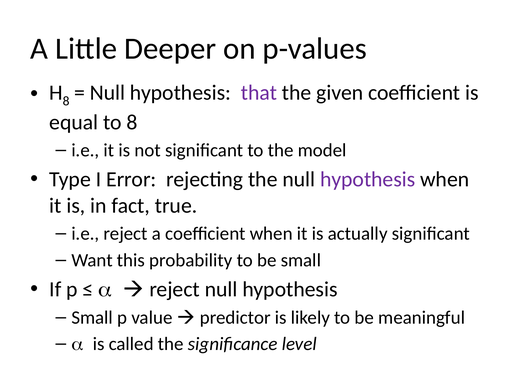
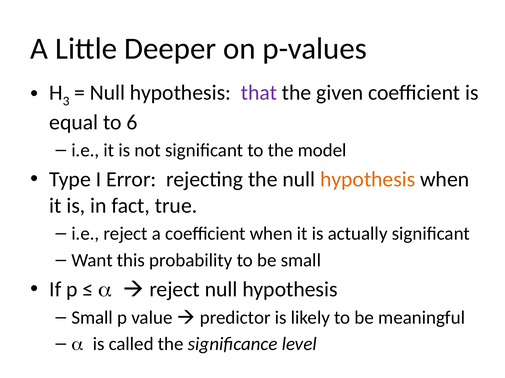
8 at (66, 101): 8 -> 3
to 8: 8 -> 6
hypothesis at (368, 180) colour: purple -> orange
